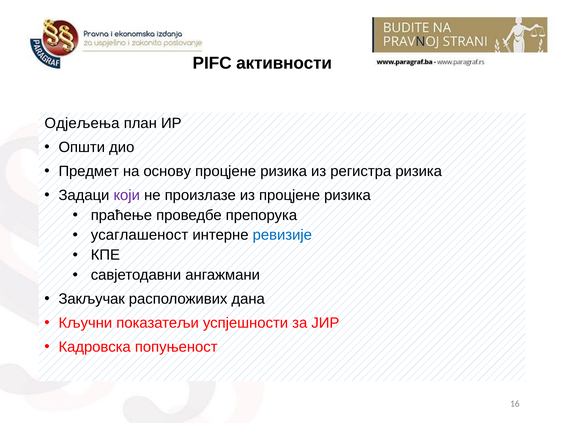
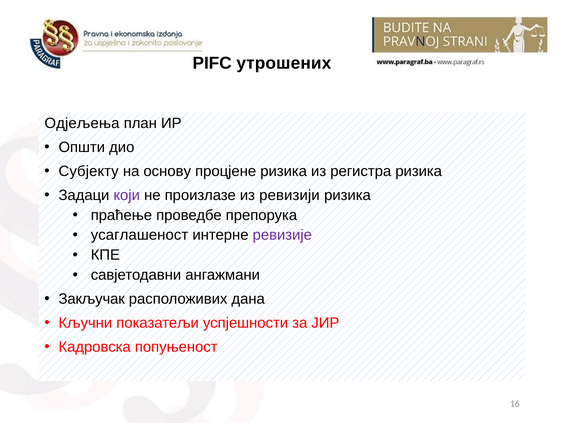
активности: активности -> утрошених
Предмет: Предмет -> Субјекту
из процјене: процјене -> ревизији
ревизије colour: blue -> purple
